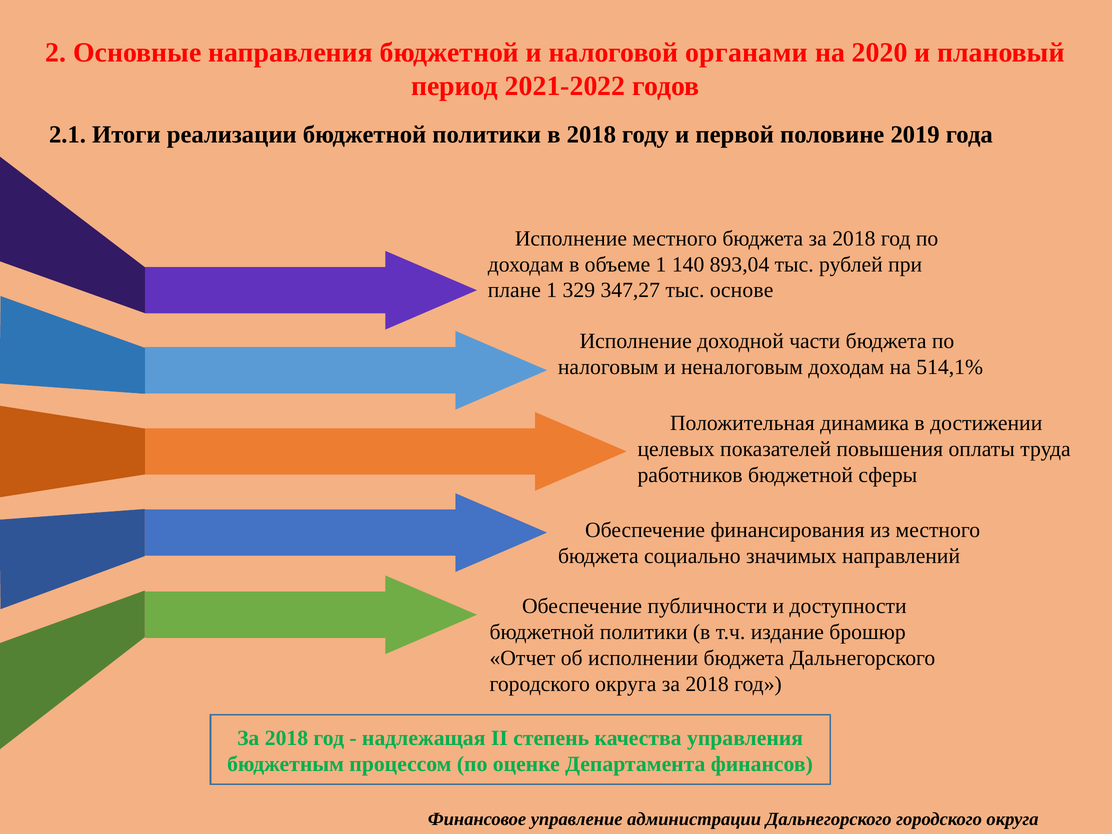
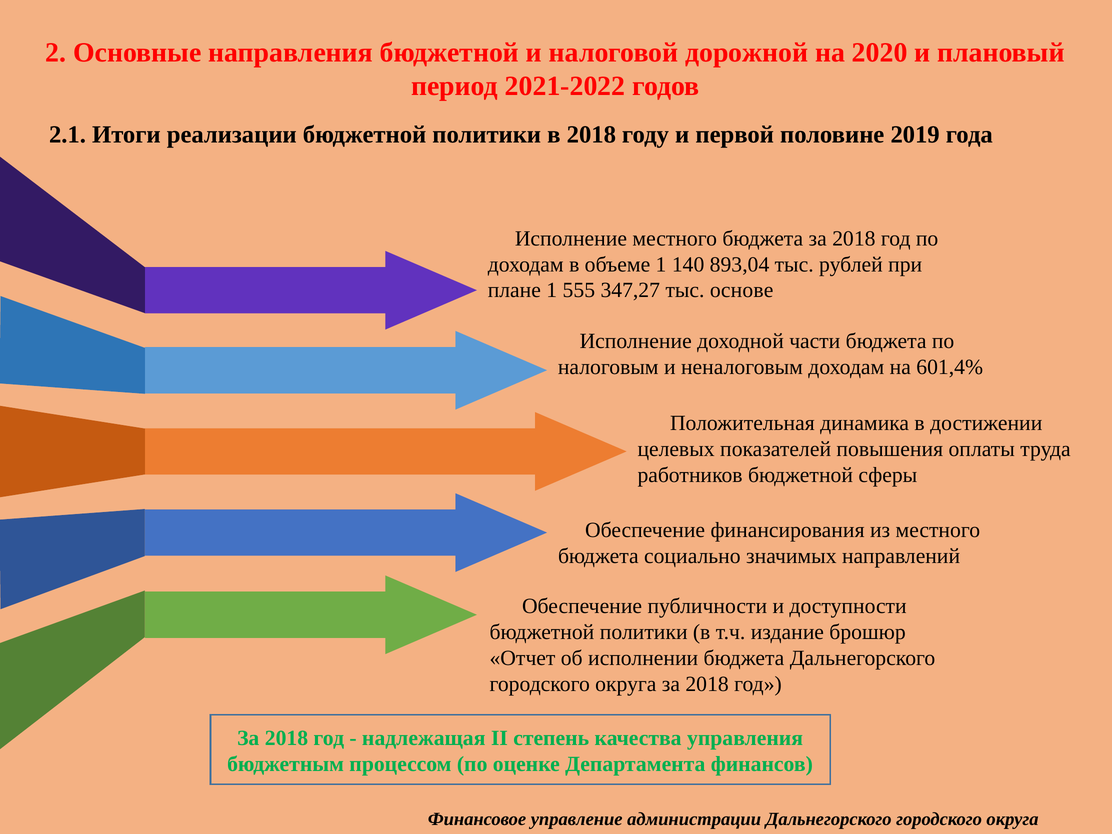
органами: органами -> дорожной
329: 329 -> 555
514,1%: 514,1% -> 601,4%
